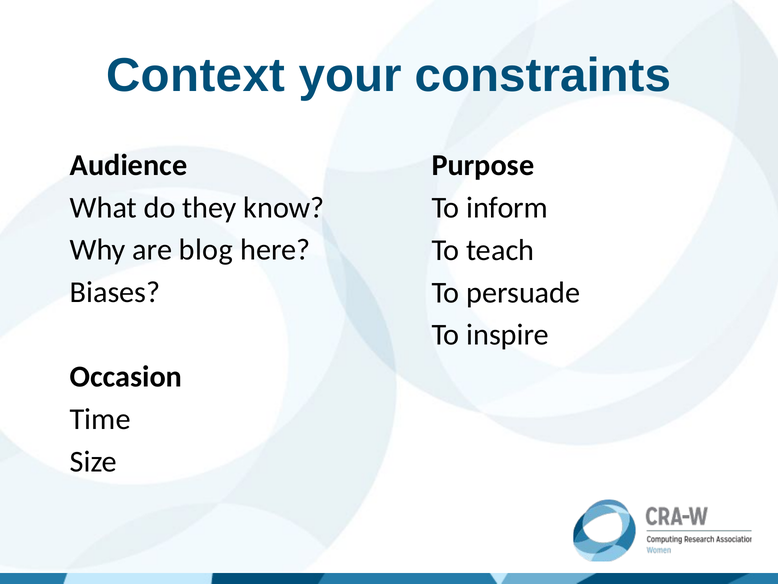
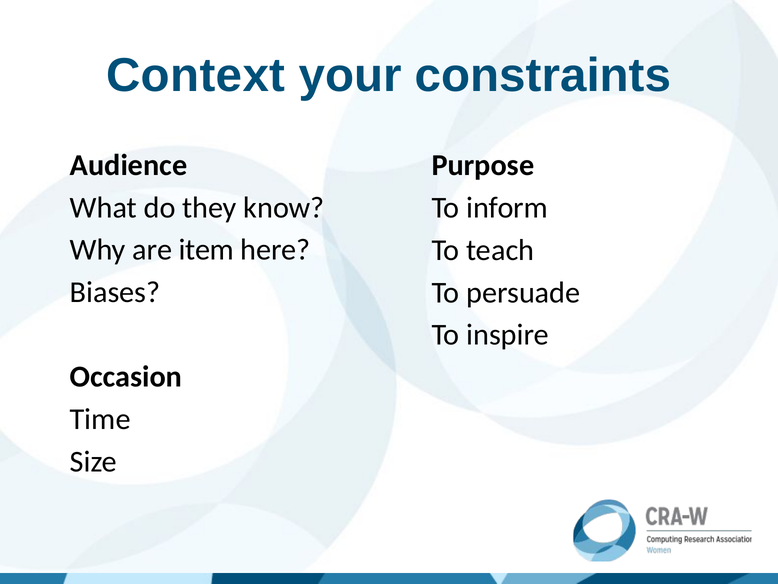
blog: blog -> item
